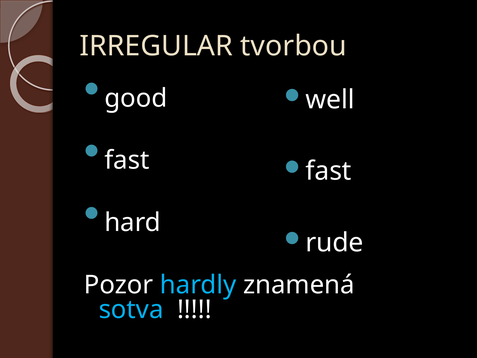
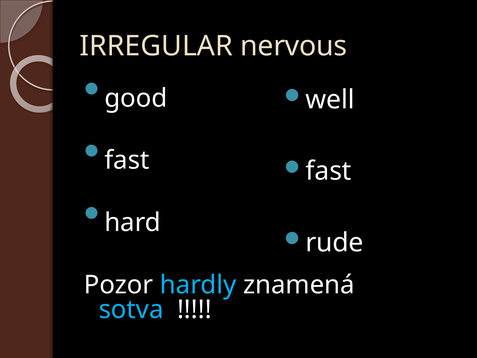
tvorbou: tvorbou -> nervous
